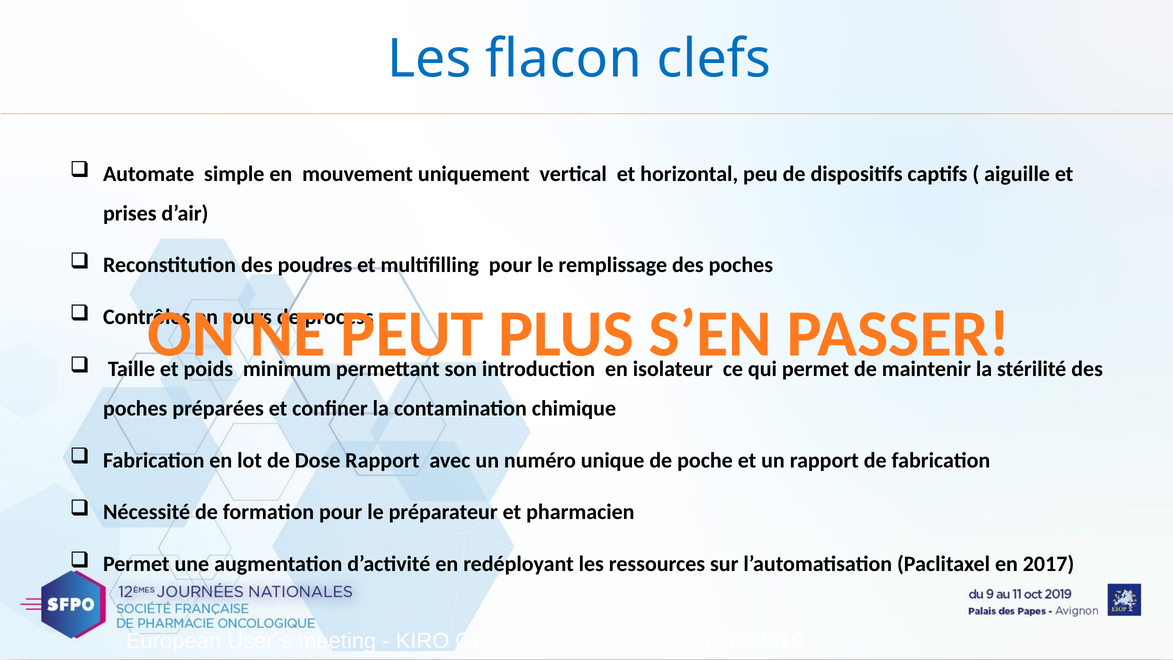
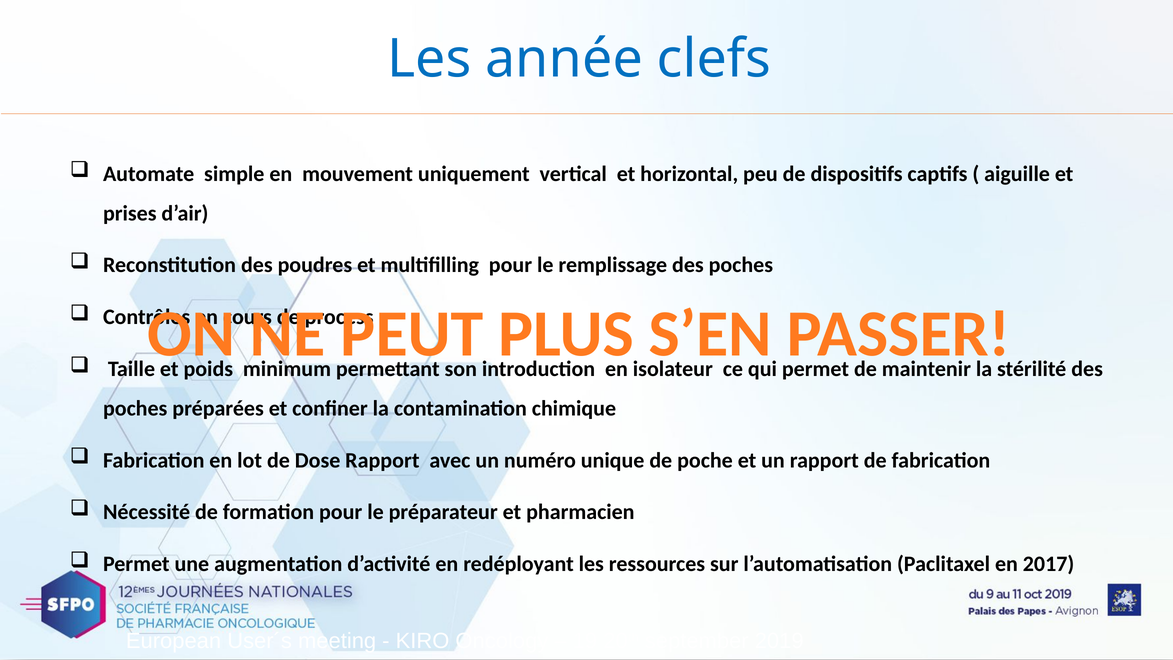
flacon: flacon -> année
